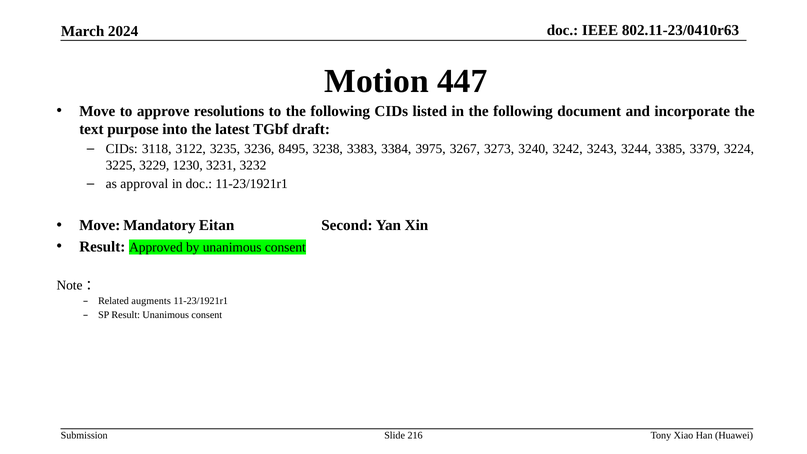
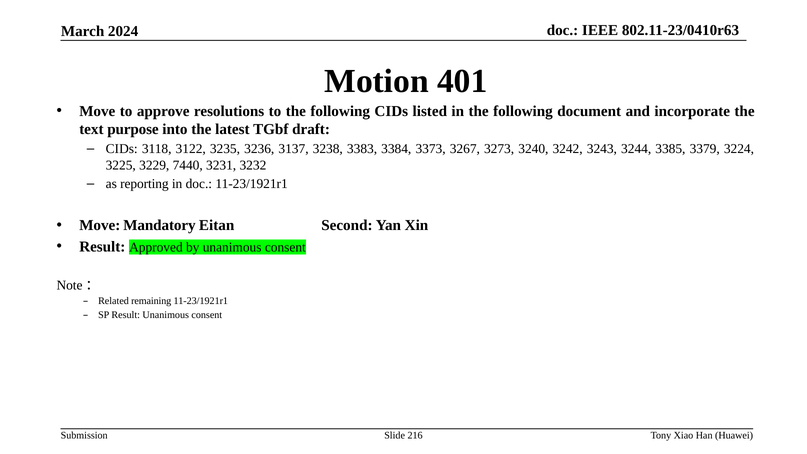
447: 447 -> 401
8495: 8495 -> 3137
3975: 3975 -> 3373
1230: 1230 -> 7440
approval: approval -> reporting
augments: augments -> remaining
